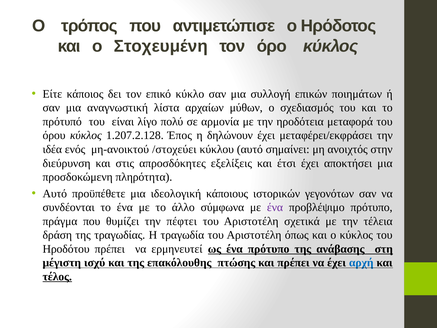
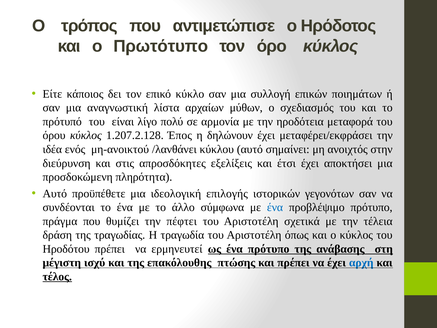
Στοχευμένη: Στοχευμένη -> Πρωτότυπο
/στοχεύει: /στοχεύει -> /λανθάνει
κάποιους: κάποιους -> επιλογής
ένα at (275, 207) colour: purple -> blue
